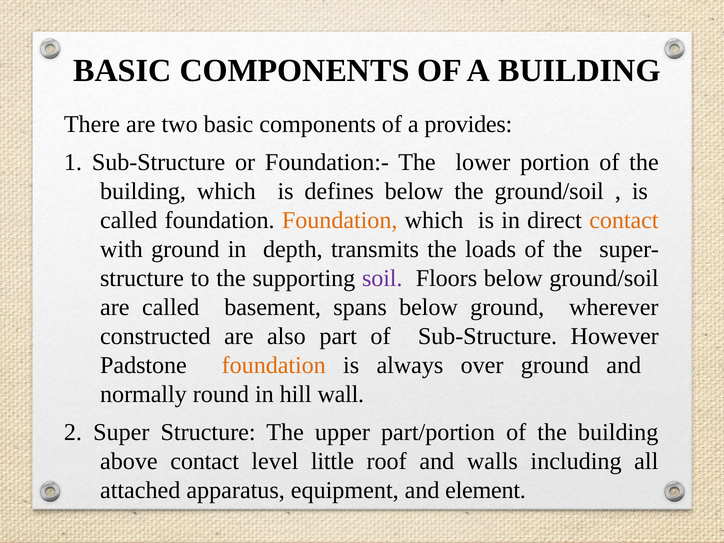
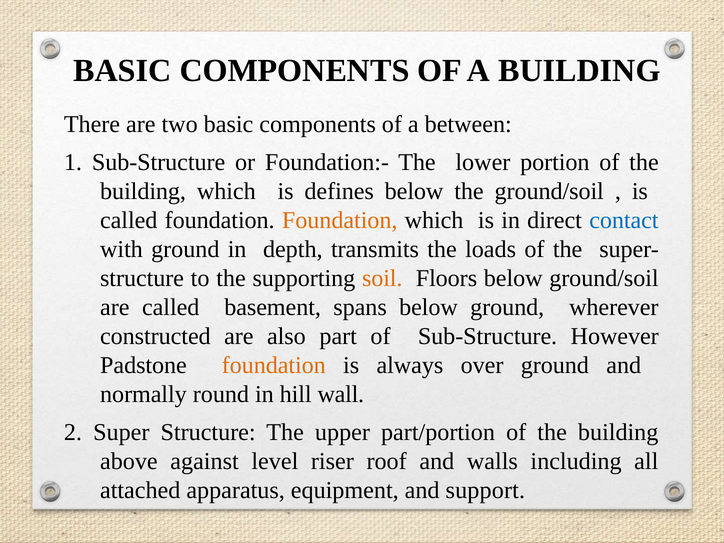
provides: provides -> between
contact at (624, 220) colour: orange -> blue
soil colour: purple -> orange
above contact: contact -> against
little: little -> riser
element: element -> support
